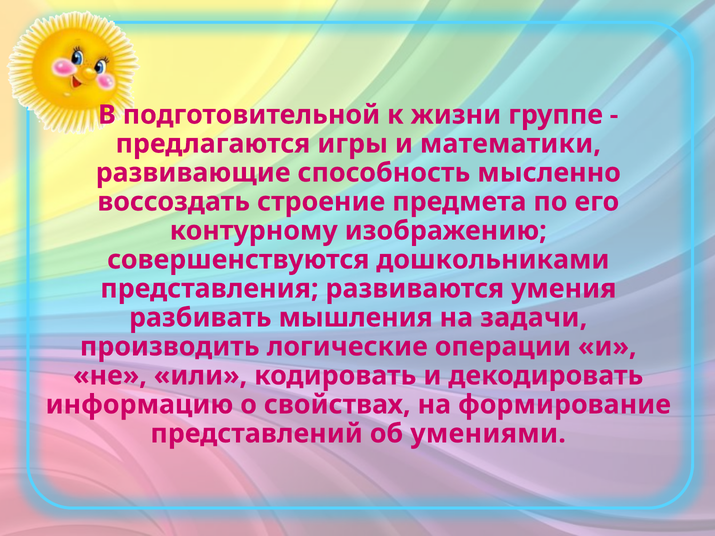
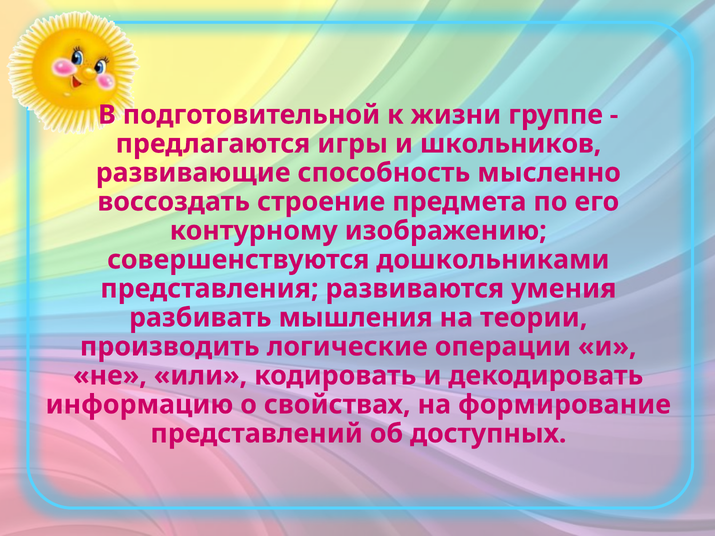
математики: математики -> школьников
задачи: задачи -> теории
умениями: умениями -> доступных
